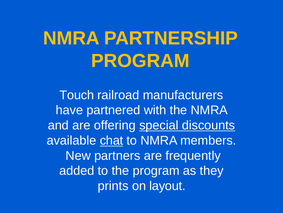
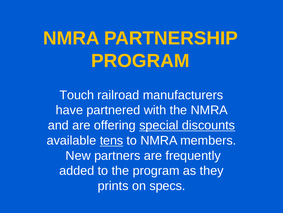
chat: chat -> tens
layout: layout -> specs
